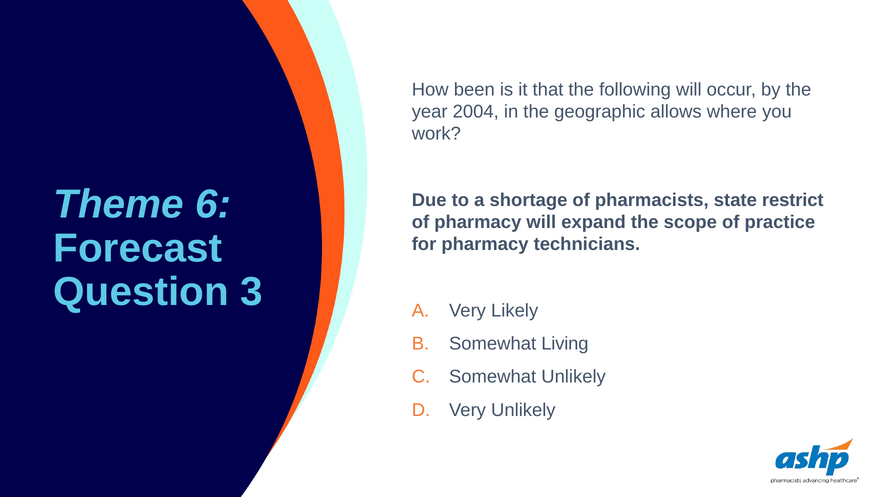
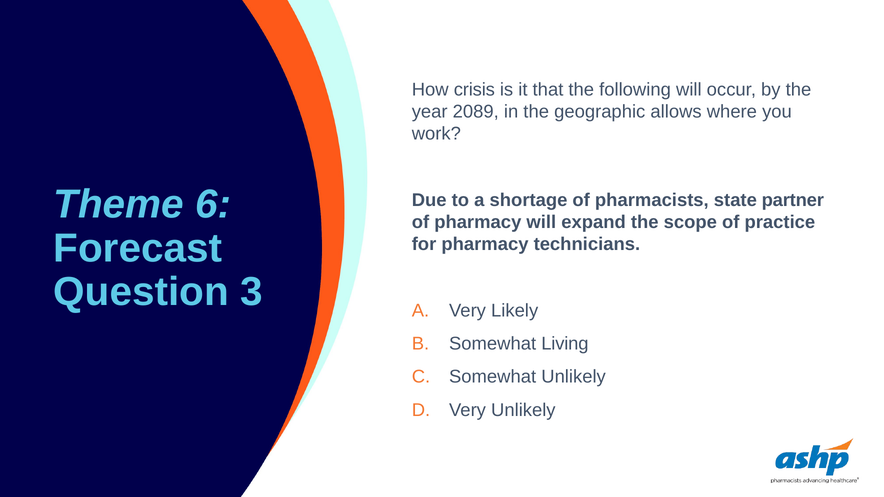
been: been -> crisis
2004: 2004 -> 2089
restrict: restrict -> partner
